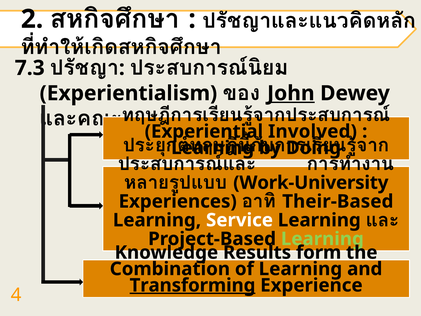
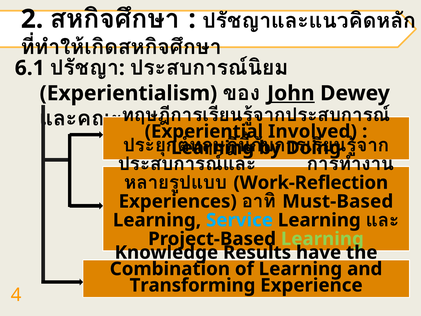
7.3: 7.3 -> 6.1
Work-University: Work-University -> Work-Reflection
Their-Based: Their-Based -> Must-Based
Service colour: white -> light blue
form: form -> have
Transforming underline: present -> none
